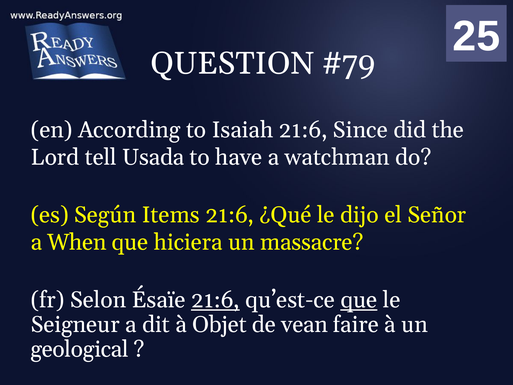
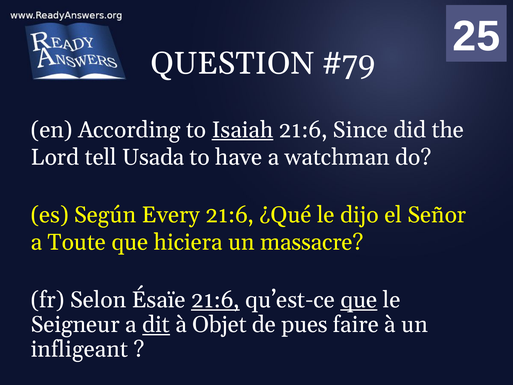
Isaiah underline: none -> present
Items: Items -> Every
When: When -> Toute
dit underline: none -> present
vean: vean -> pues
geological: geological -> infligeant
